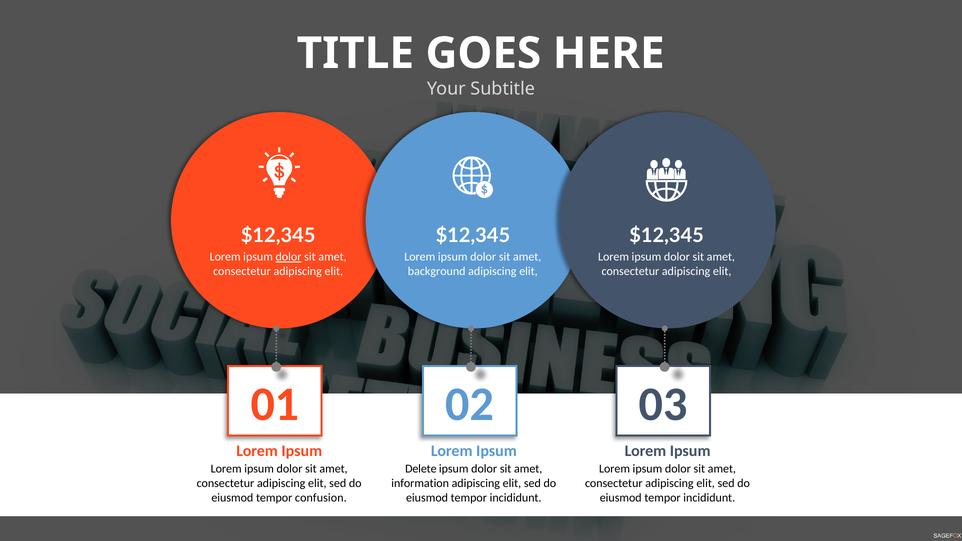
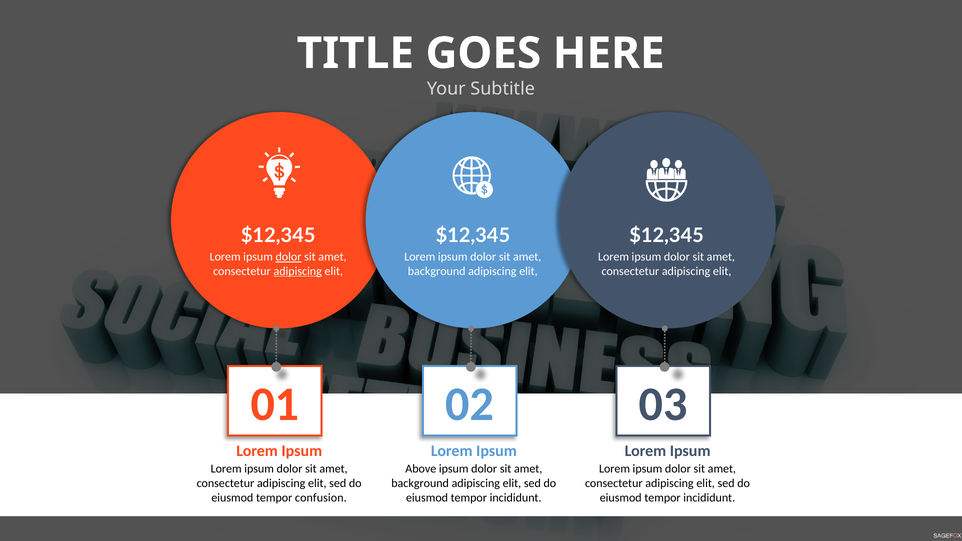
adipiscing at (298, 271) underline: none -> present
Delete: Delete -> Above
information at (420, 483): information -> background
